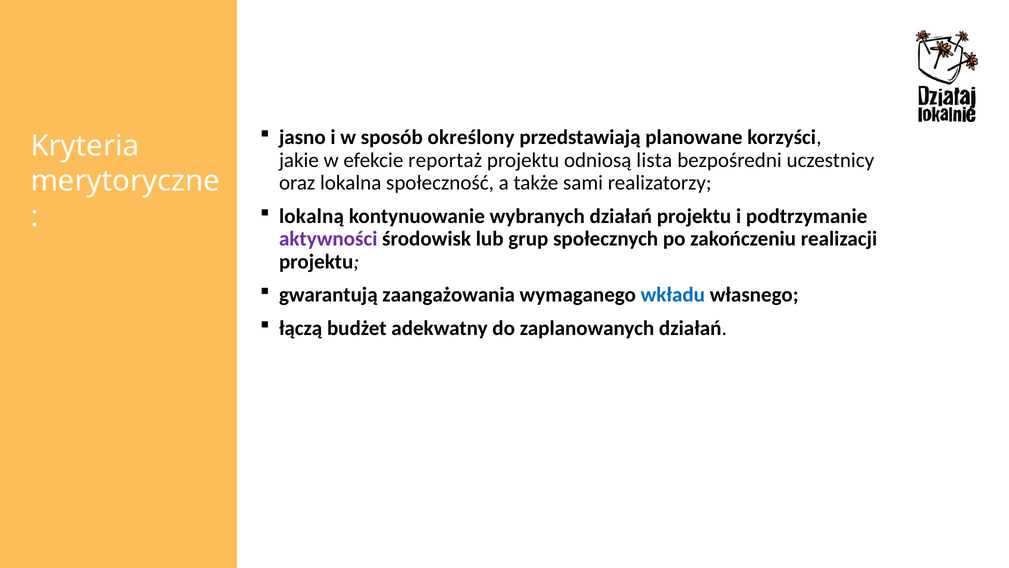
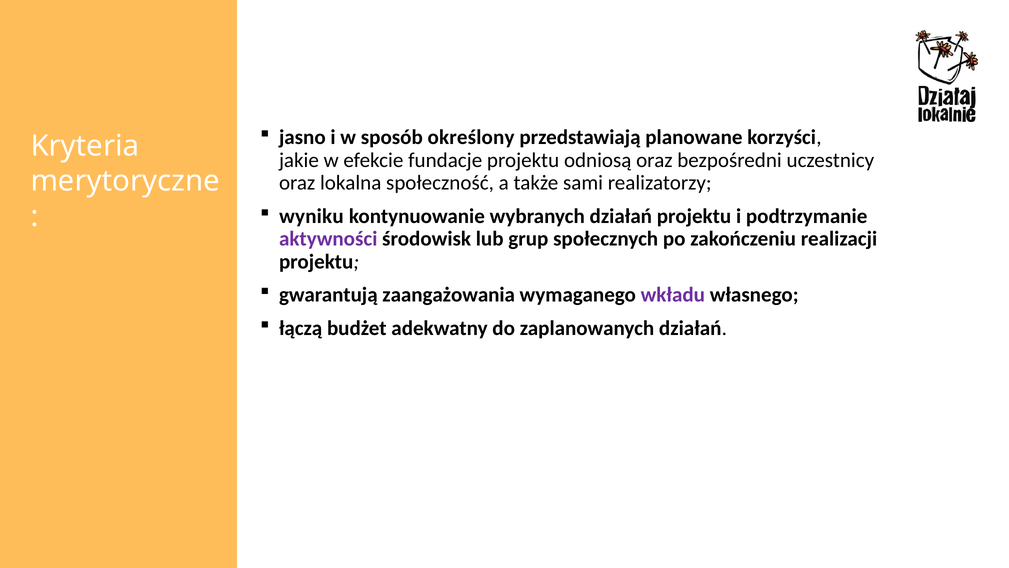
reportaż: reportaż -> fundacje
odniosą lista: lista -> oraz
lokalną: lokalną -> wyniku
wkładu colour: blue -> purple
